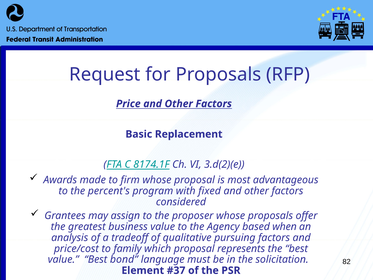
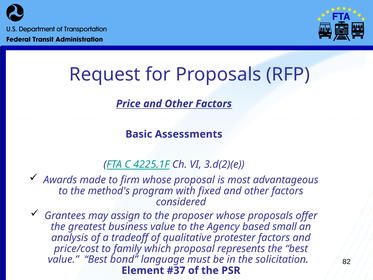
Replacement: Replacement -> Assessments
8174.1F: 8174.1F -> 4225.1F
percent's: percent's -> method's
when: when -> small
pursuing: pursuing -> protester
